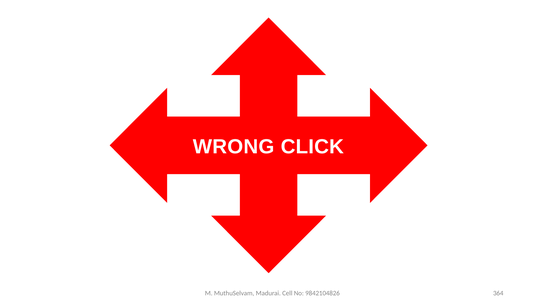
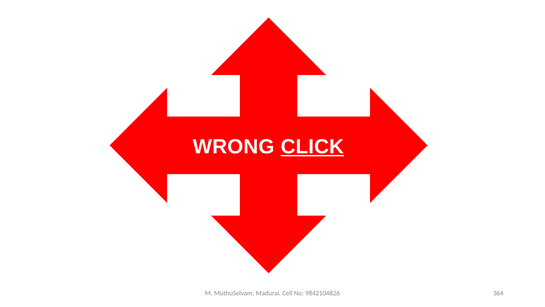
CLICK underline: none -> present
